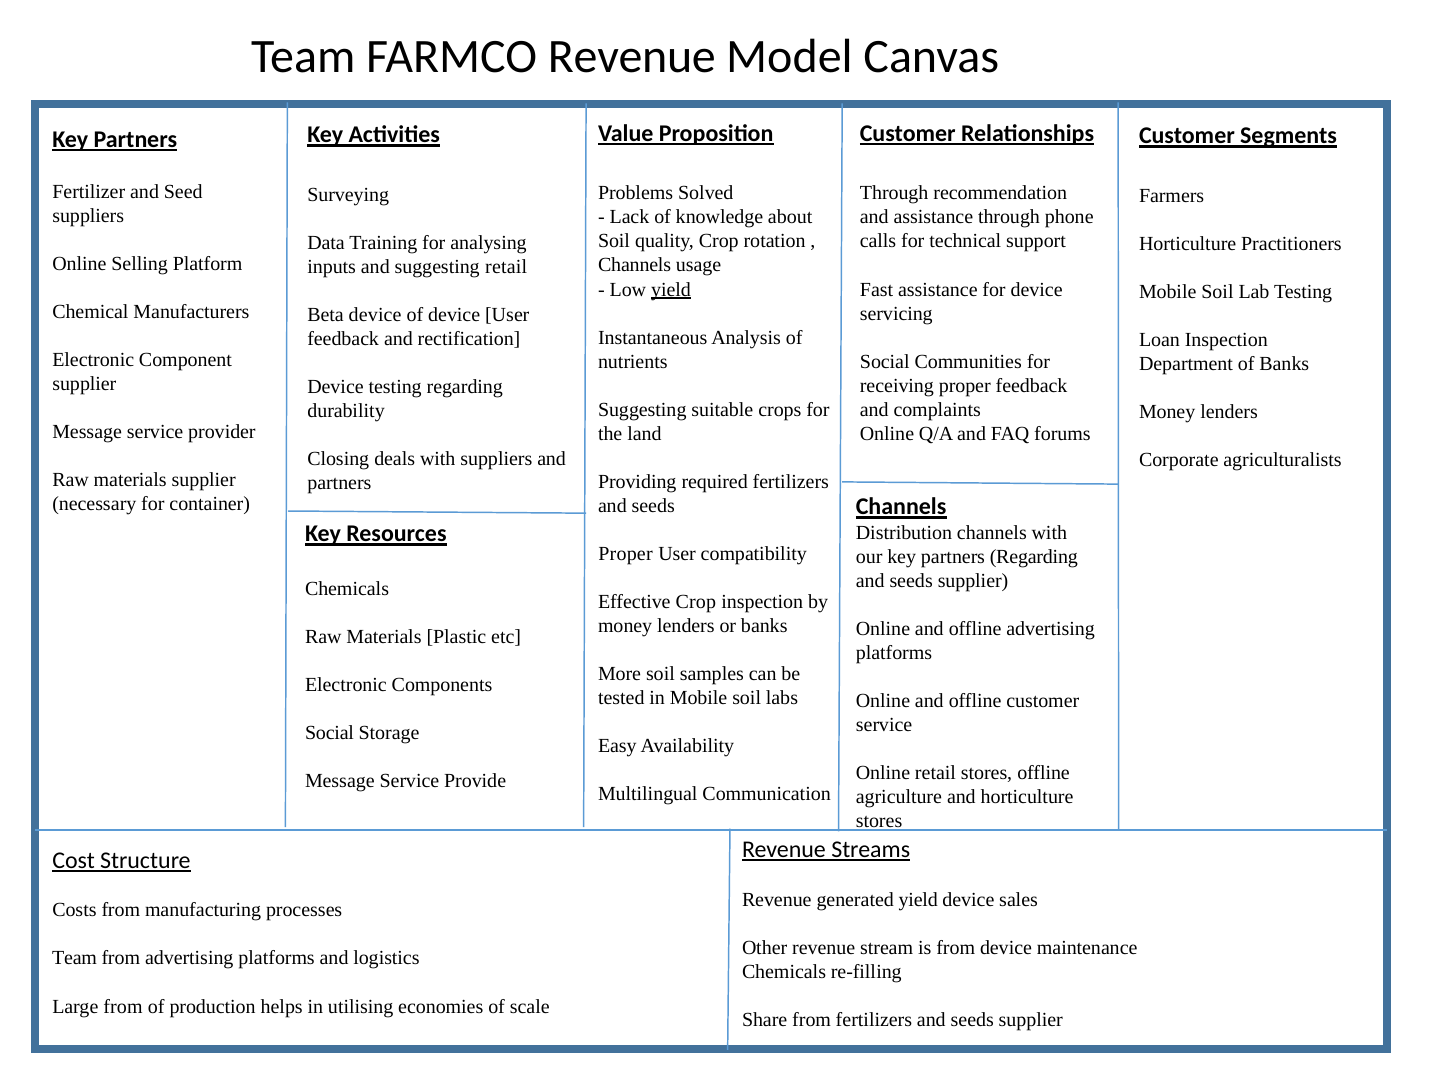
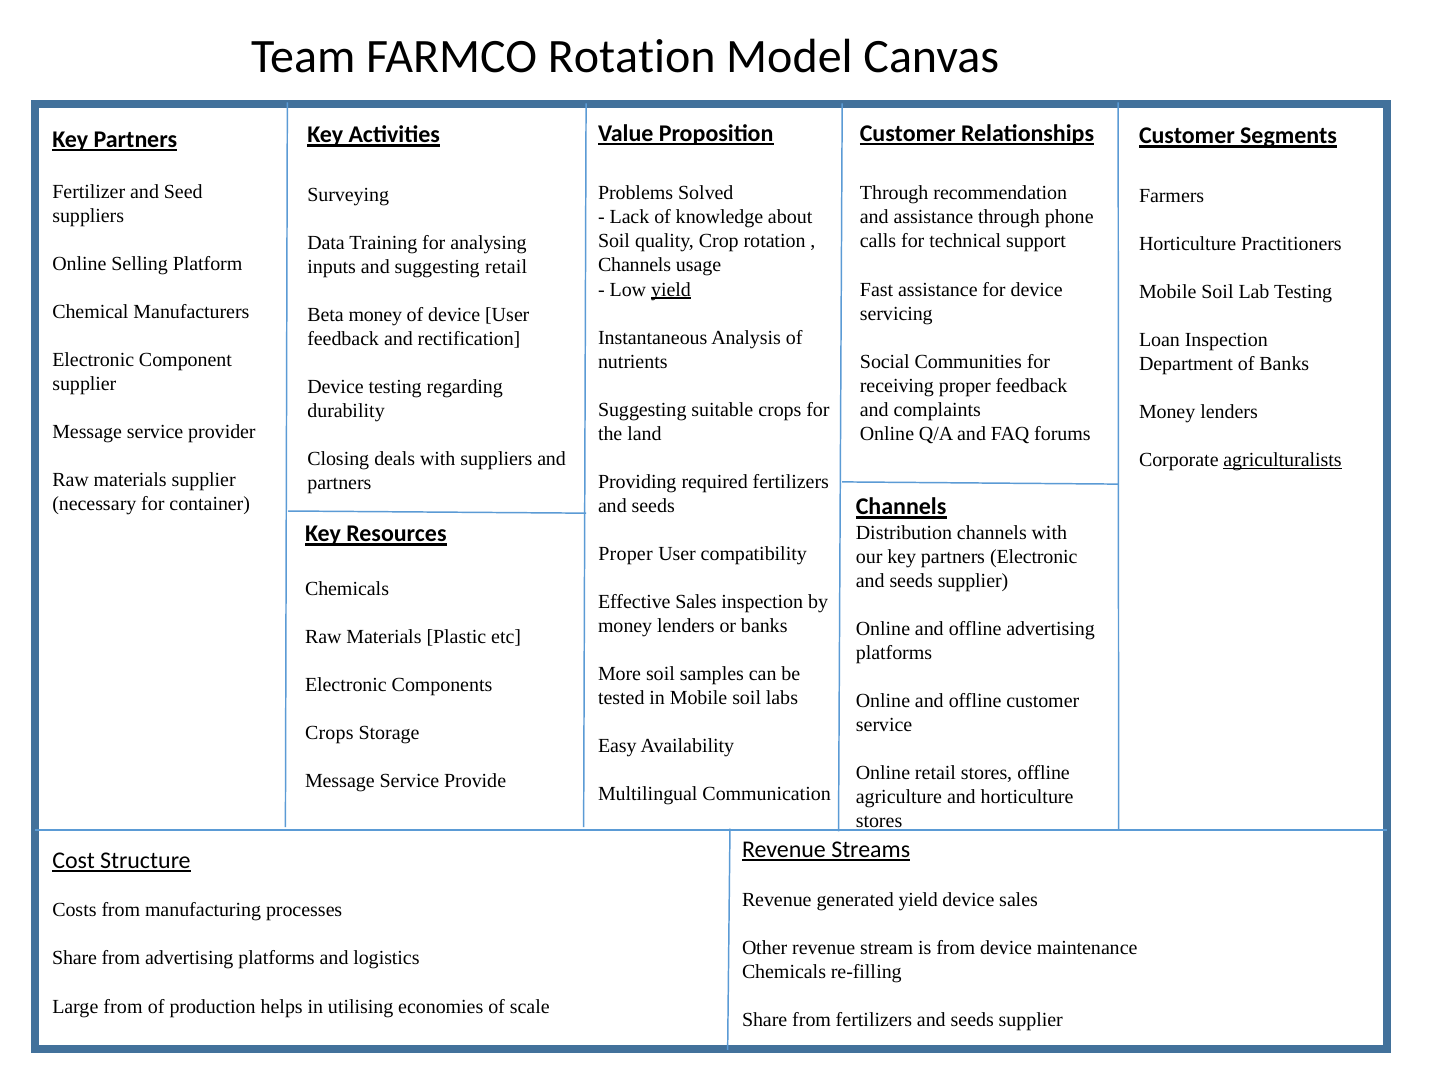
FARMCO Revenue: Revenue -> Rotation
Beta device: device -> money
agriculturalists underline: none -> present
partners Regarding: Regarding -> Electronic
Effective Crop: Crop -> Sales
Social at (329, 733): Social -> Crops
Team at (75, 959): Team -> Share
